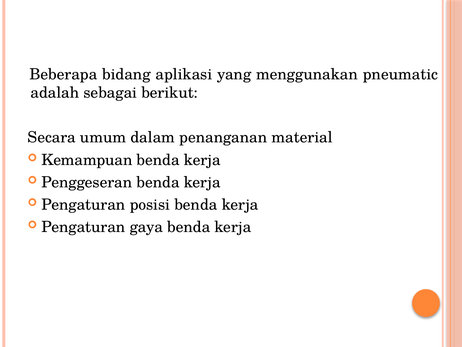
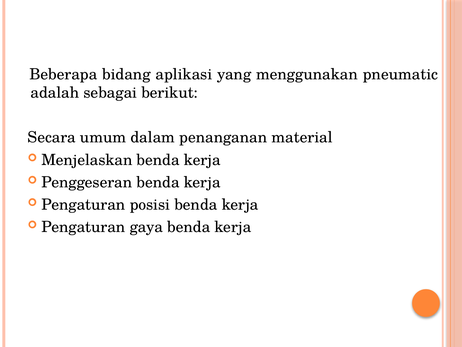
Kemampuan: Kemampuan -> Menjelaskan
